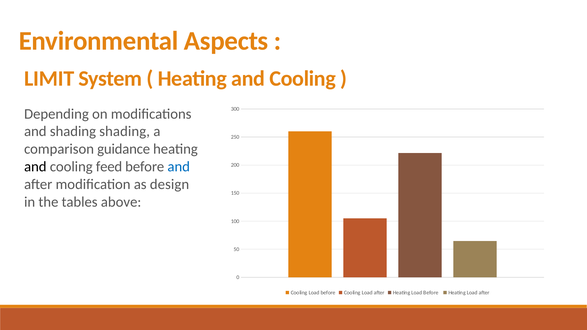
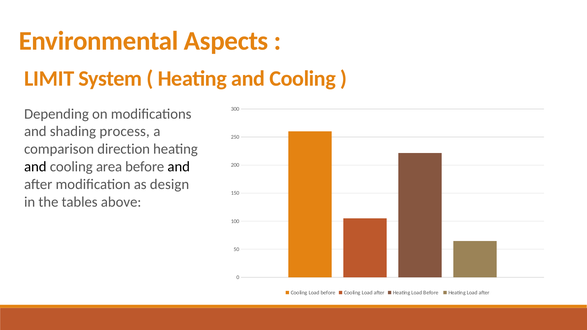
shading shading: shading -> process
guidance: guidance -> direction
feed: feed -> area
and at (179, 167) colour: blue -> black
